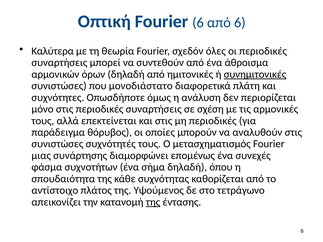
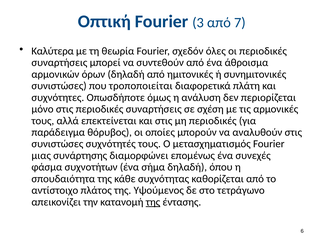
Fourier 6: 6 -> 3
από 6: 6 -> 7
συνημιτονικές underline: present -> none
μονοδιάστατο: μονοδιάστατο -> τροποποιείται
